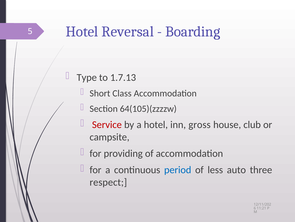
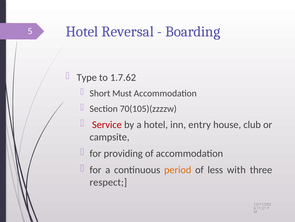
1.7.13: 1.7.13 -> 1.7.62
Class: Class -> Must
64(105)(zzzzw: 64(105)(zzzzw -> 70(105)(zzzzw
gross: gross -> entry
period colour: blue -> orange
auto: auto -> with
